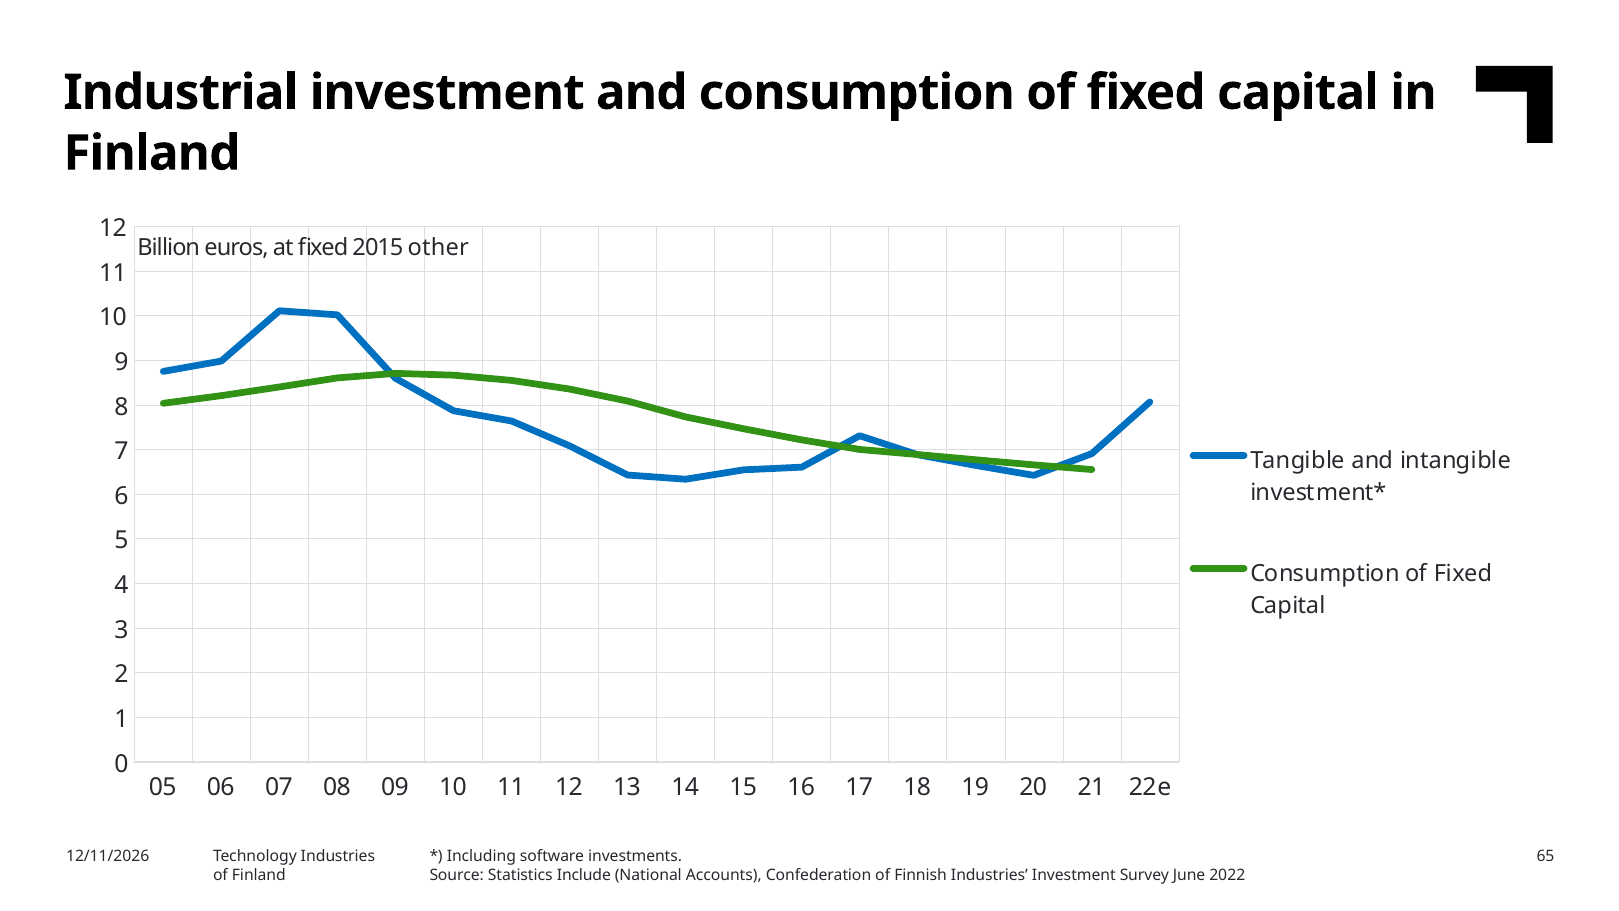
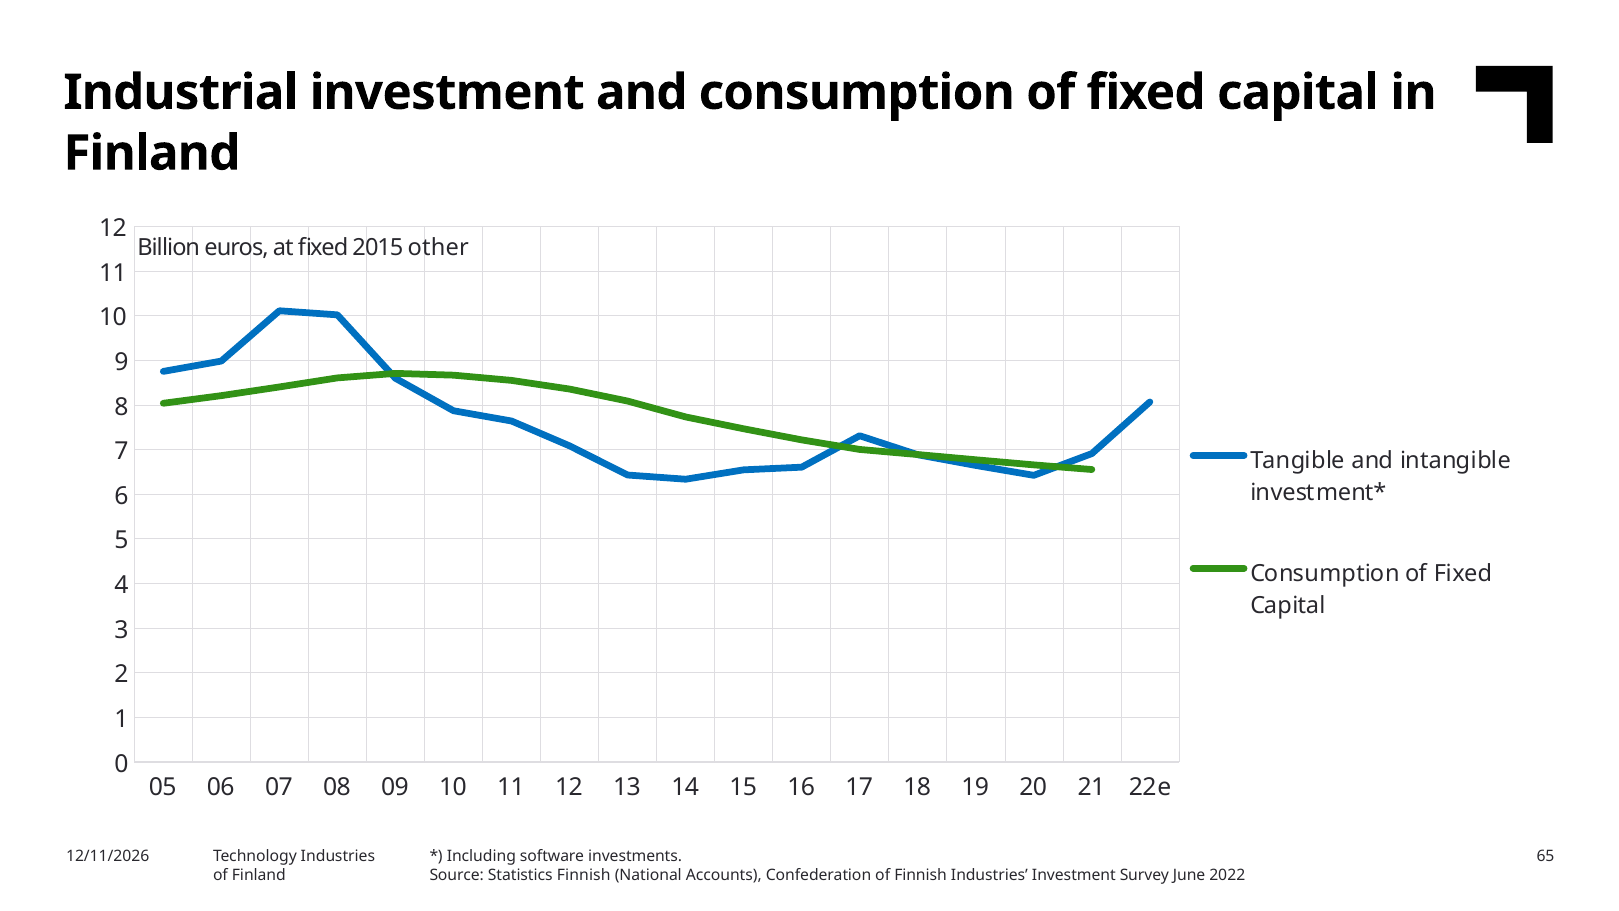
Statistics Include: Include -> Finnish
